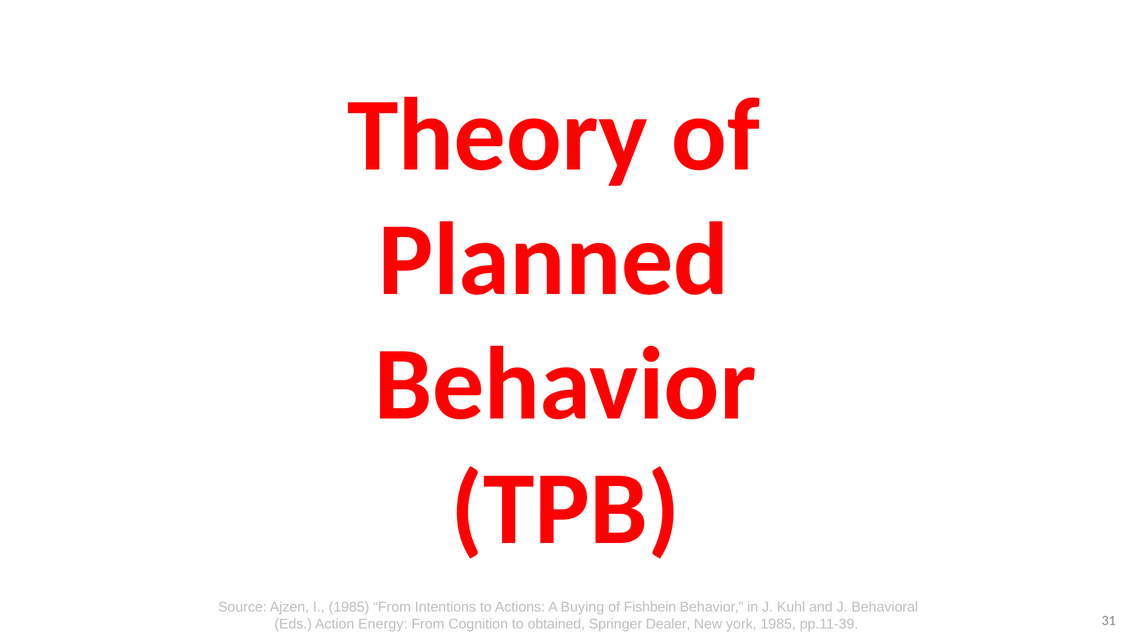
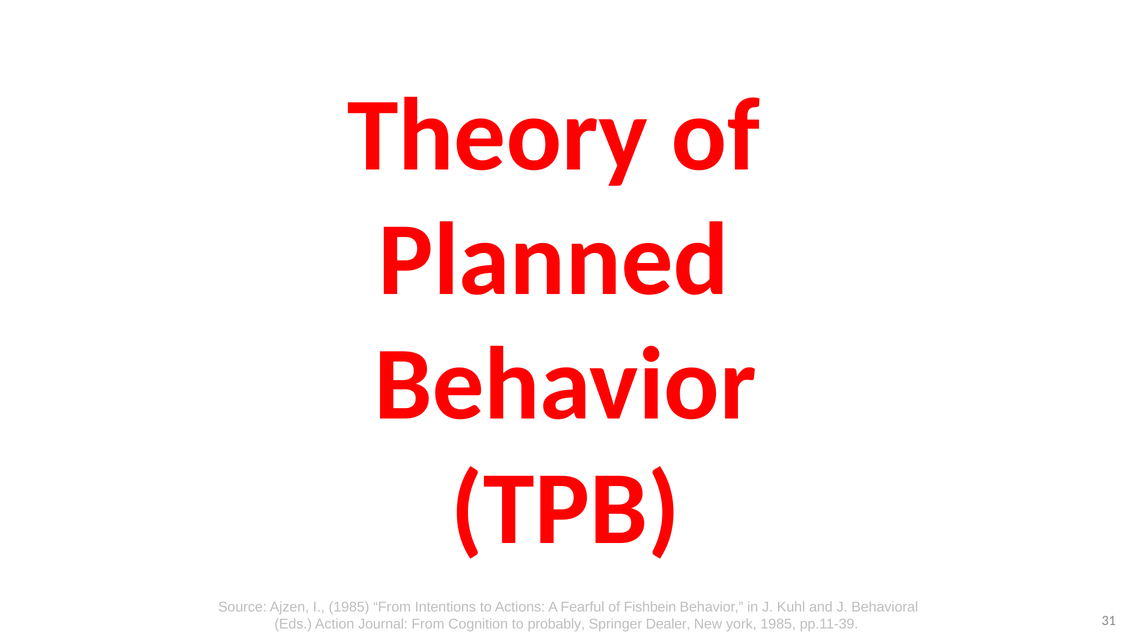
Buying: Buying -> Fearful
Energy: Energy -> Journal
obtained: obtained -> probably
